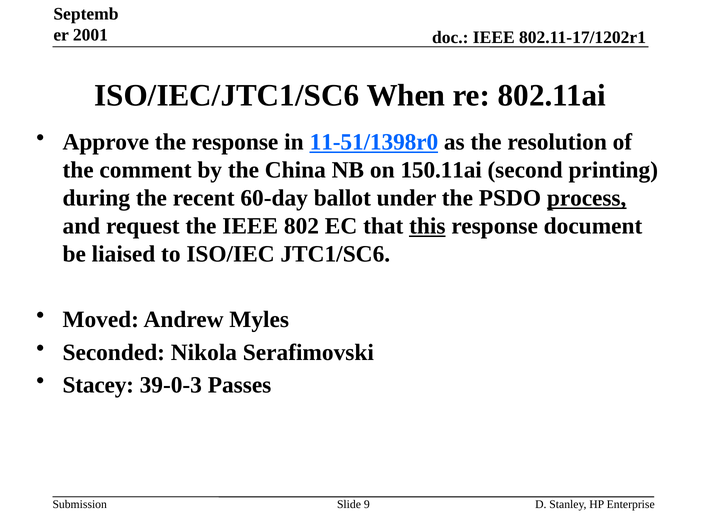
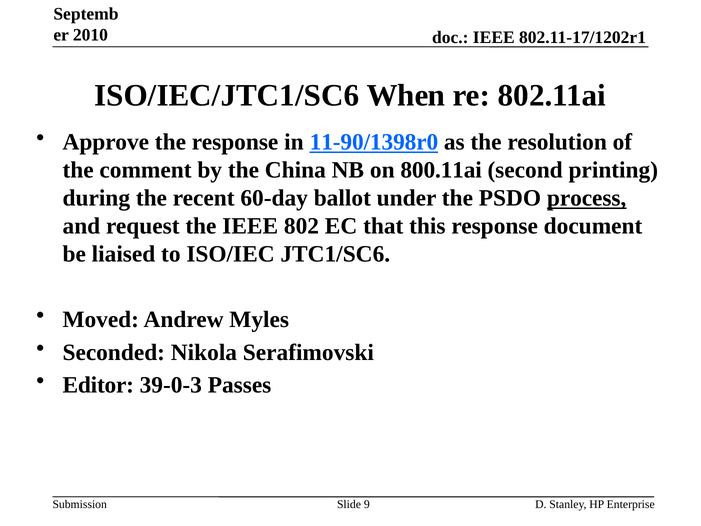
2001: 2001 -> 2010
11-51/1398r0: 11-51/1398r0 -> 11-90/1398r0
150.11ai: 150.11ai -> 800.11ai
this underline: present -> none
Stacey: Stacey -> Editor
